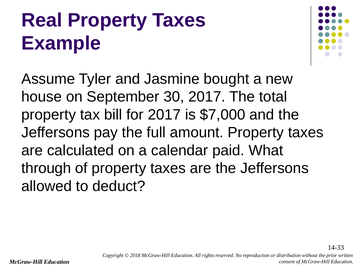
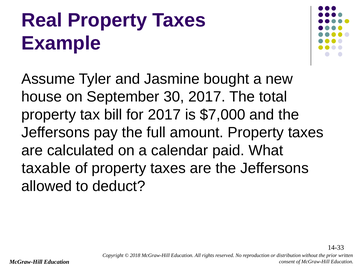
through: through -> taxable
